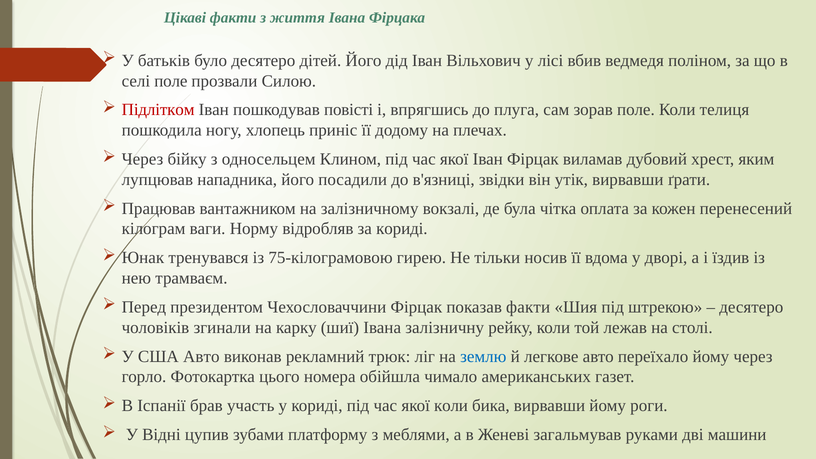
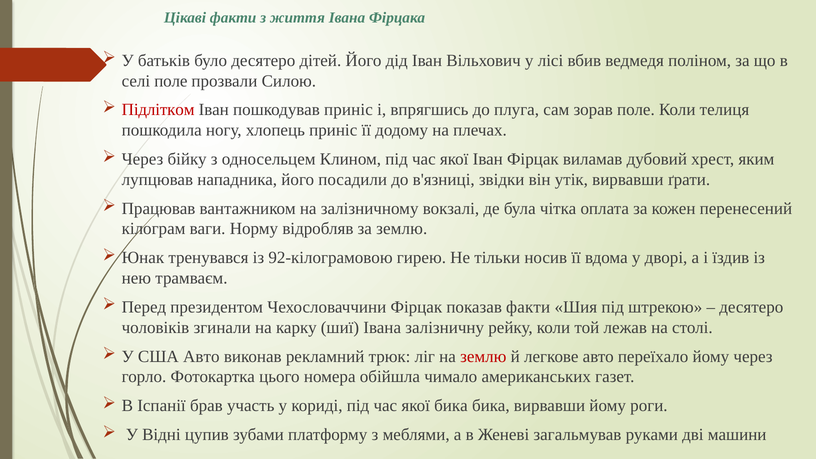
пошкодував повісті: повісті -> приніс
за кориді: кориді -> землю
75-кілограмовою: 75-кілограмовою -> 92-кілограмовою
землю at (483, 356) colour: blue -> red
якої коли: коли -> бика
